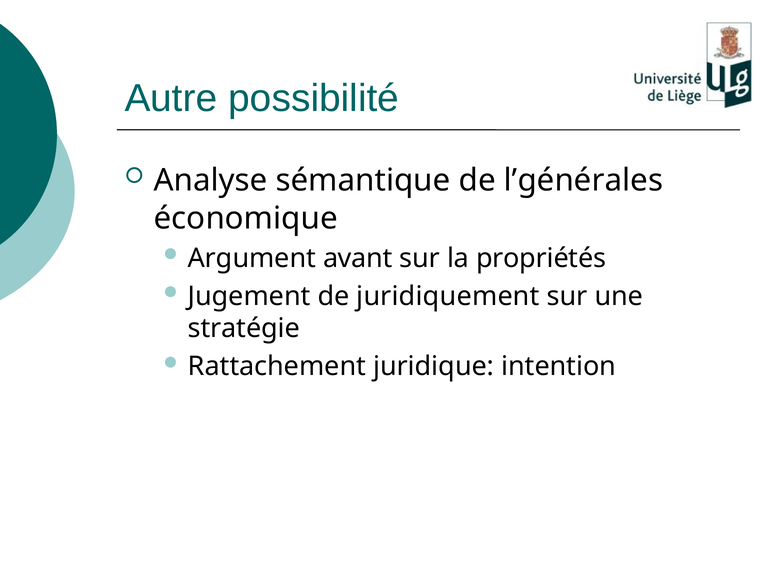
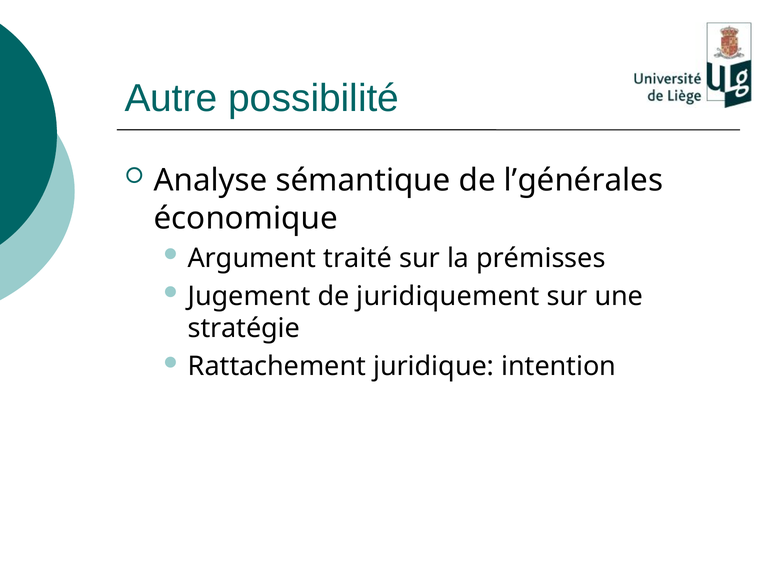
avant: avant -> traité
propriétés: propriétés -> prémisses
